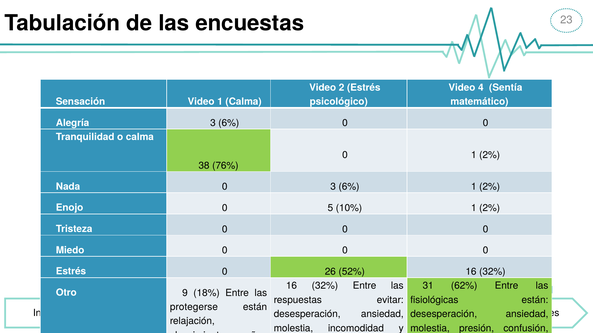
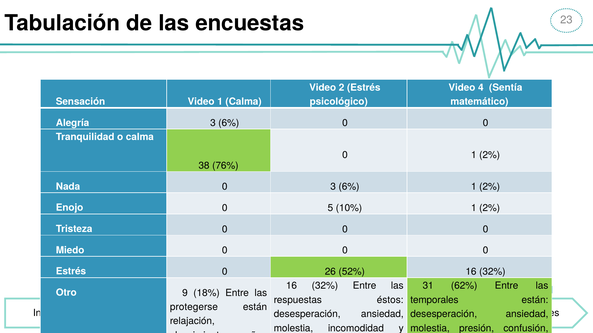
evitar: evitar -> éstos
fisiológicas: fisiológicas -> temporales
